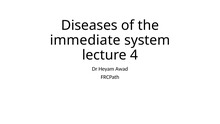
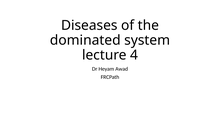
immediate: immediate -> dominated
